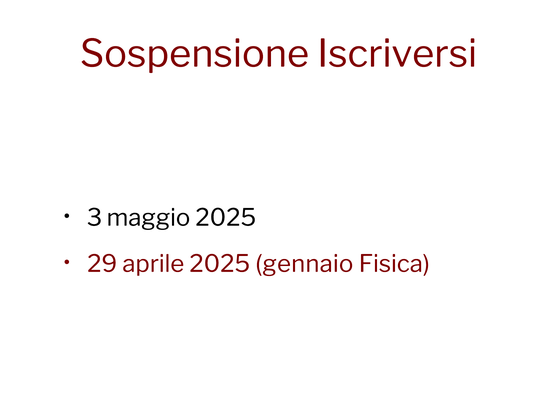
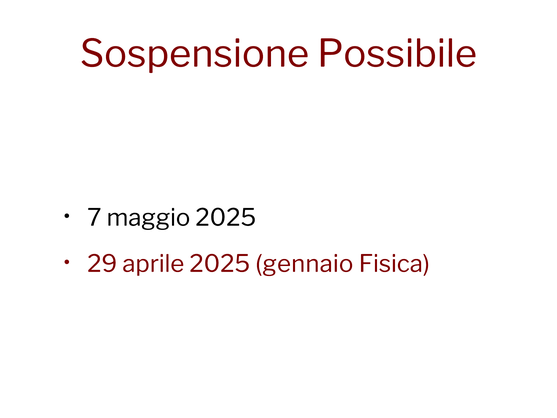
Iscriversi: Iscriversi -> Possibile
3: 3 -> 7
